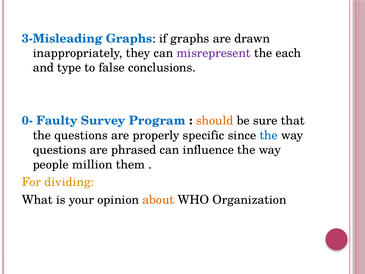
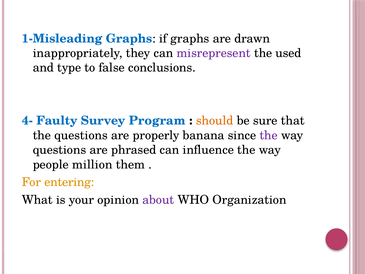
3-Misleading: 3-Misleading -> 1-Misleading
each: each -> used
0-: 0- -> 4-
specific: specific -> banana
the at (269, 135) colour: blue -> purple
dividing: dividing -> entering
about colour: orange -> purple
